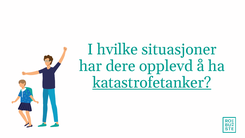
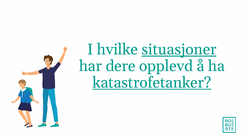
situasjoner underline: none -> present
